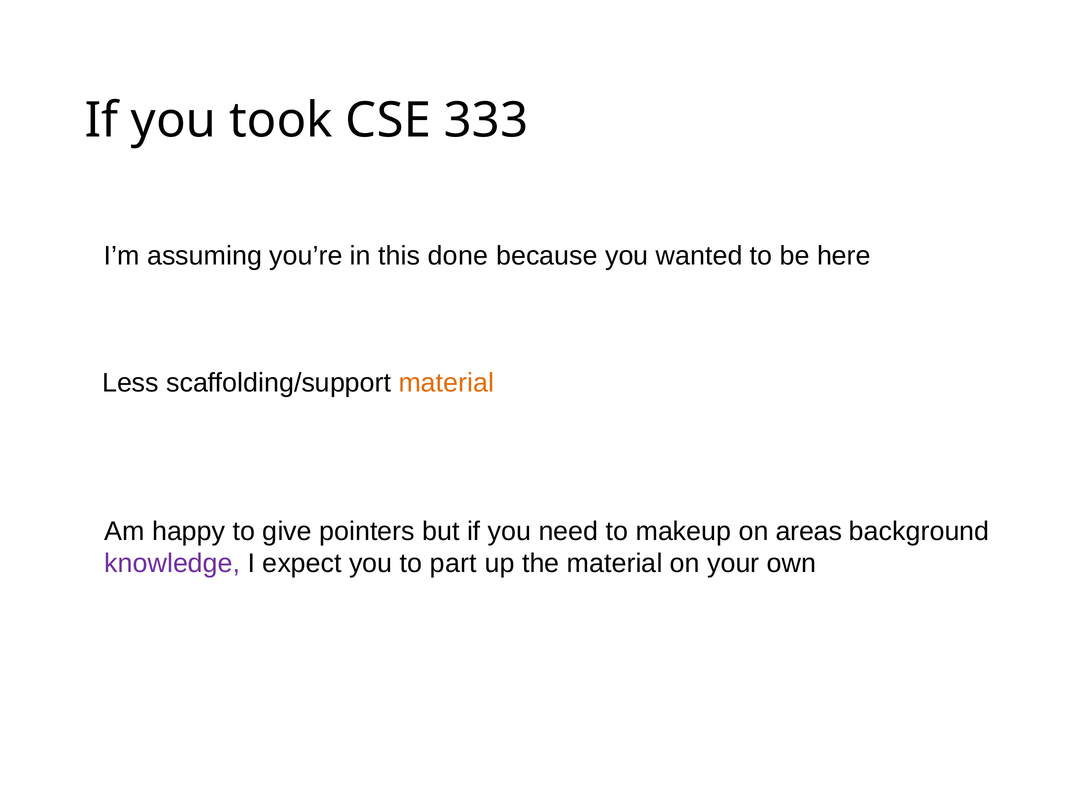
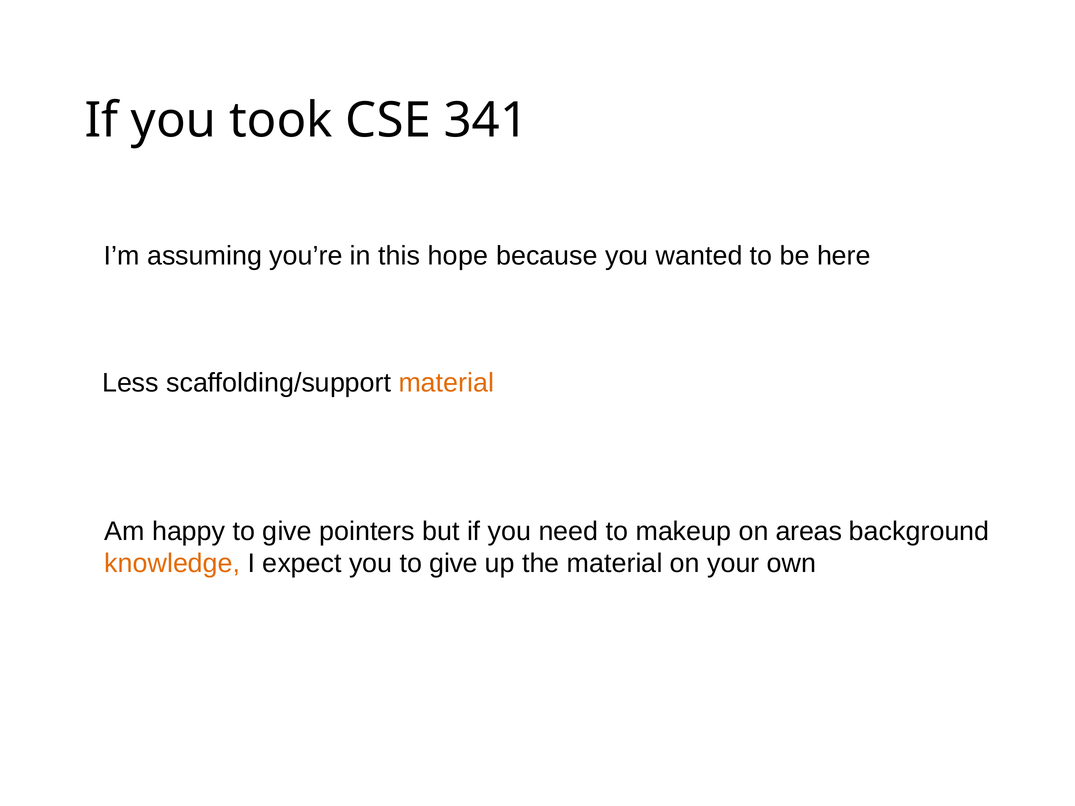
333: 333 -> 341
done: done -> hope
knowledge colour: purple -> orange
you to part: part -> give
